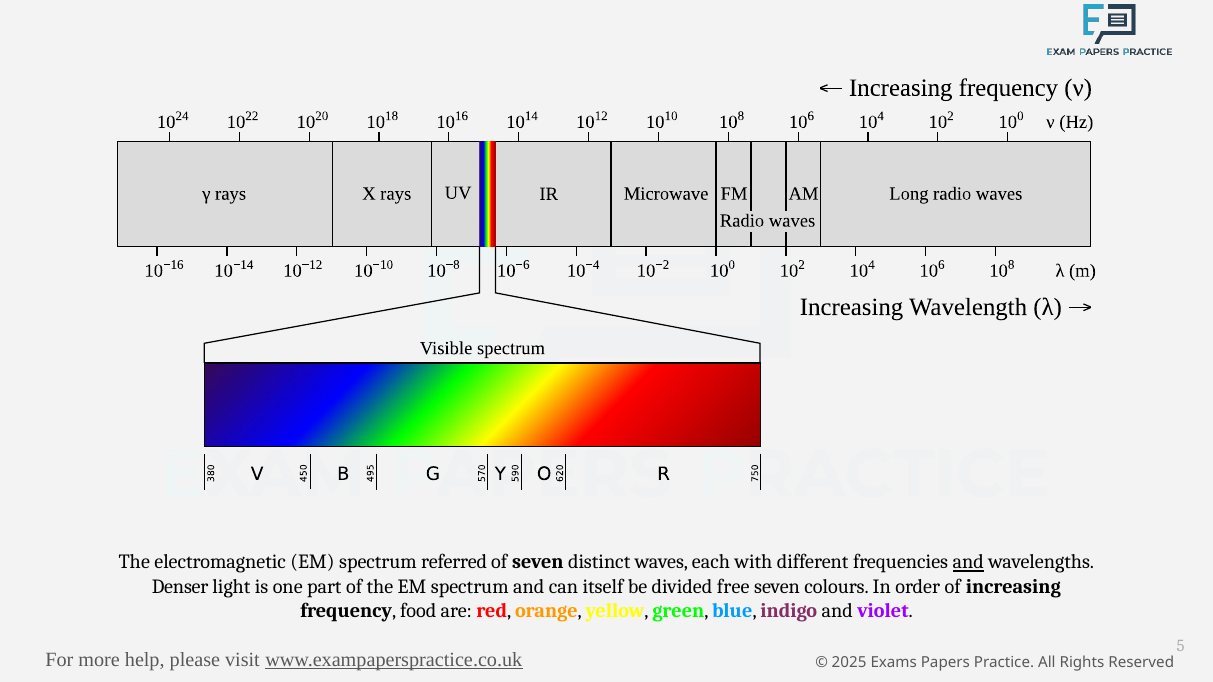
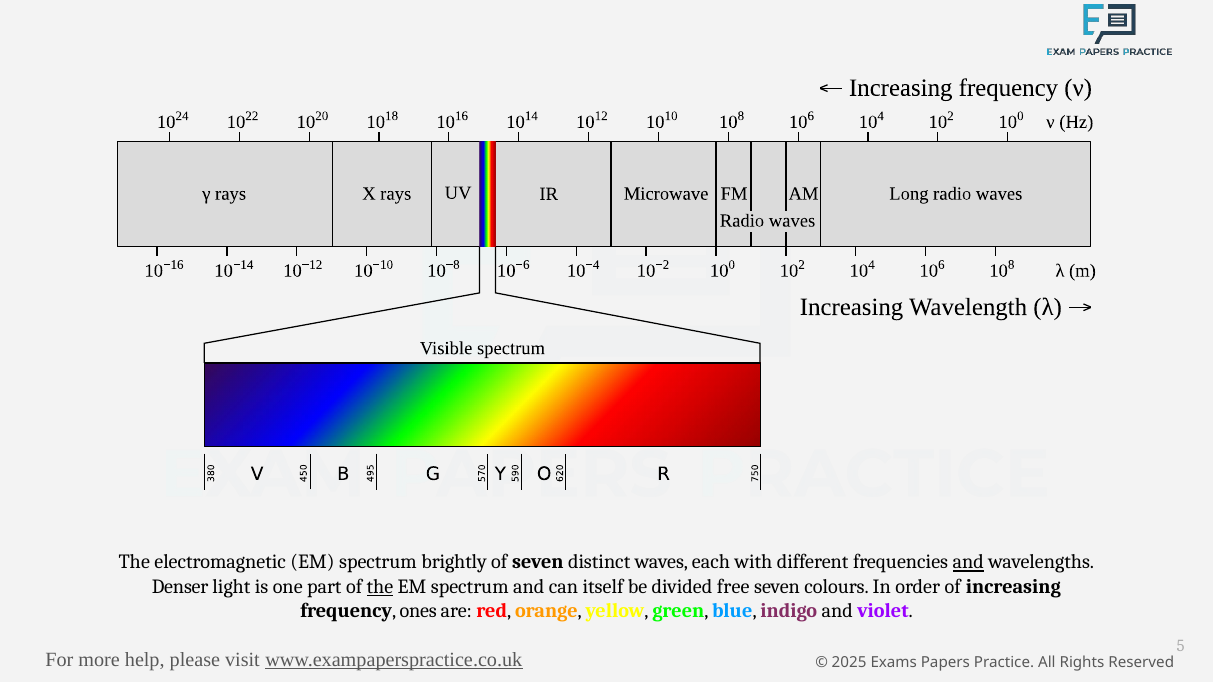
referred: referred -> brightly
the at (380, 587) underline: none -> present
food: food -> ones
